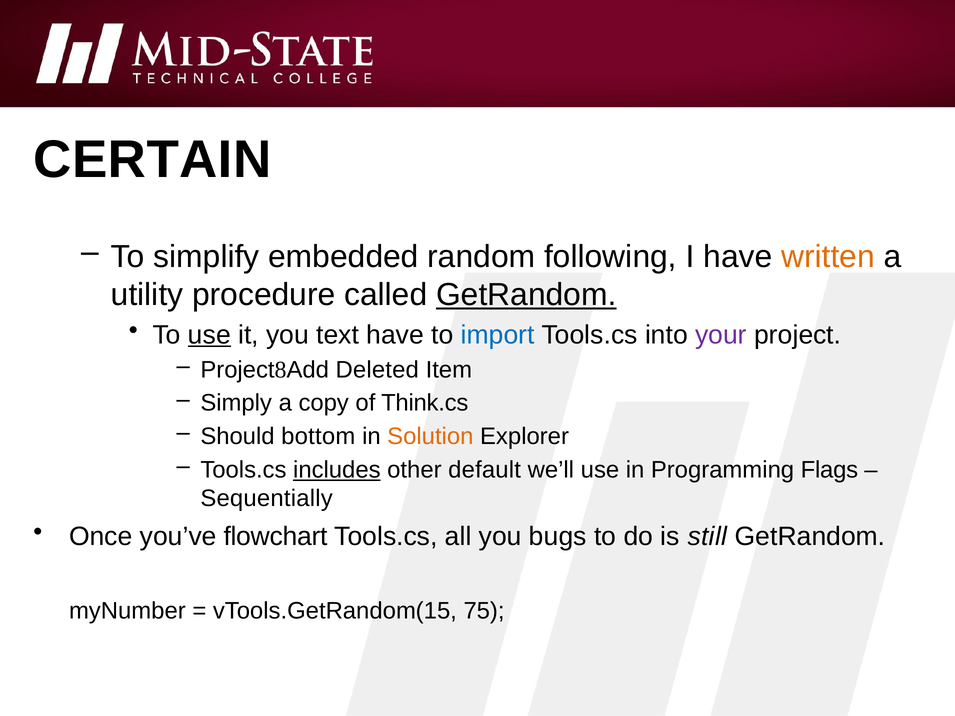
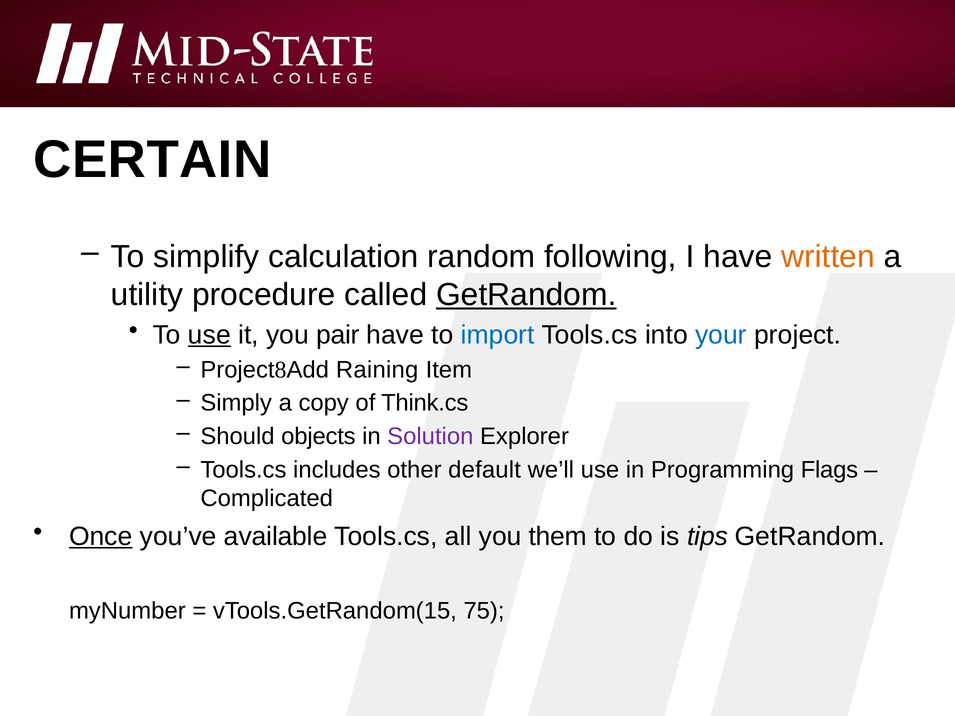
embedded: embedded -> calculation
text: text -> pair
your colour: purple -> blue
Deleted: Deleted -> Raining
bottom: bottom -> objects
Solution colour: orange -> purple
includes underline: present -> none
Sequentially: Sequentially -> Complicated
Once underline: none -> present
flowchart: flowchart -> available
bugs: bugs -> them
still: still -> tips
